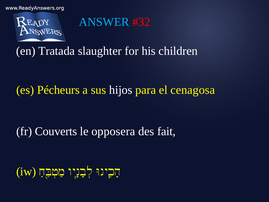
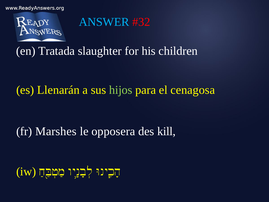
Pécheurs: Pécheurs -> Llenarán
hijos colour: white -> light green
Couverts: Couverts -> Marshes
fait: fait -> kill
